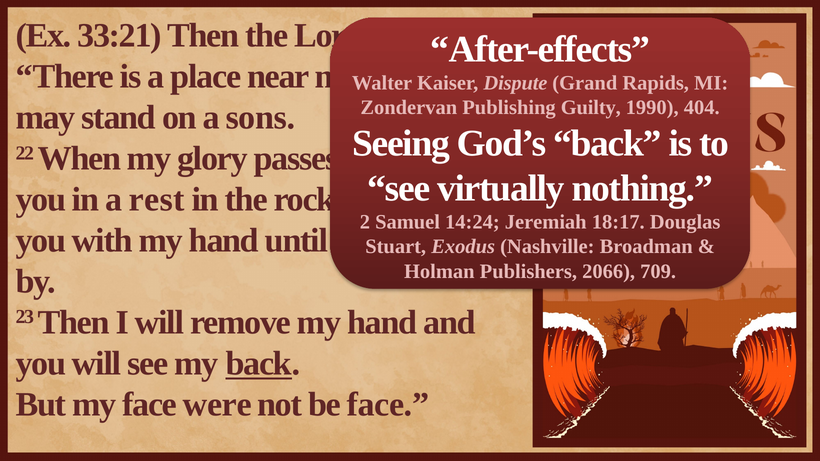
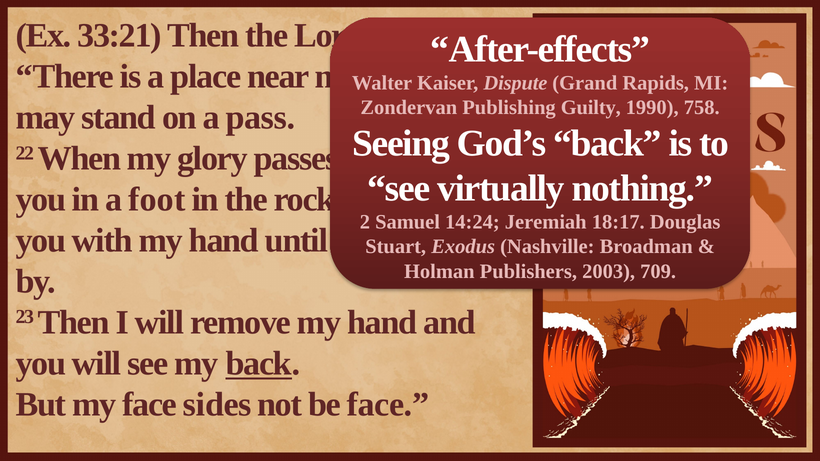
404: 404 -> 758
sons: sons -> pass
rest: rest -> foot
2066: 2066 -> 2003
were: were -> sides
